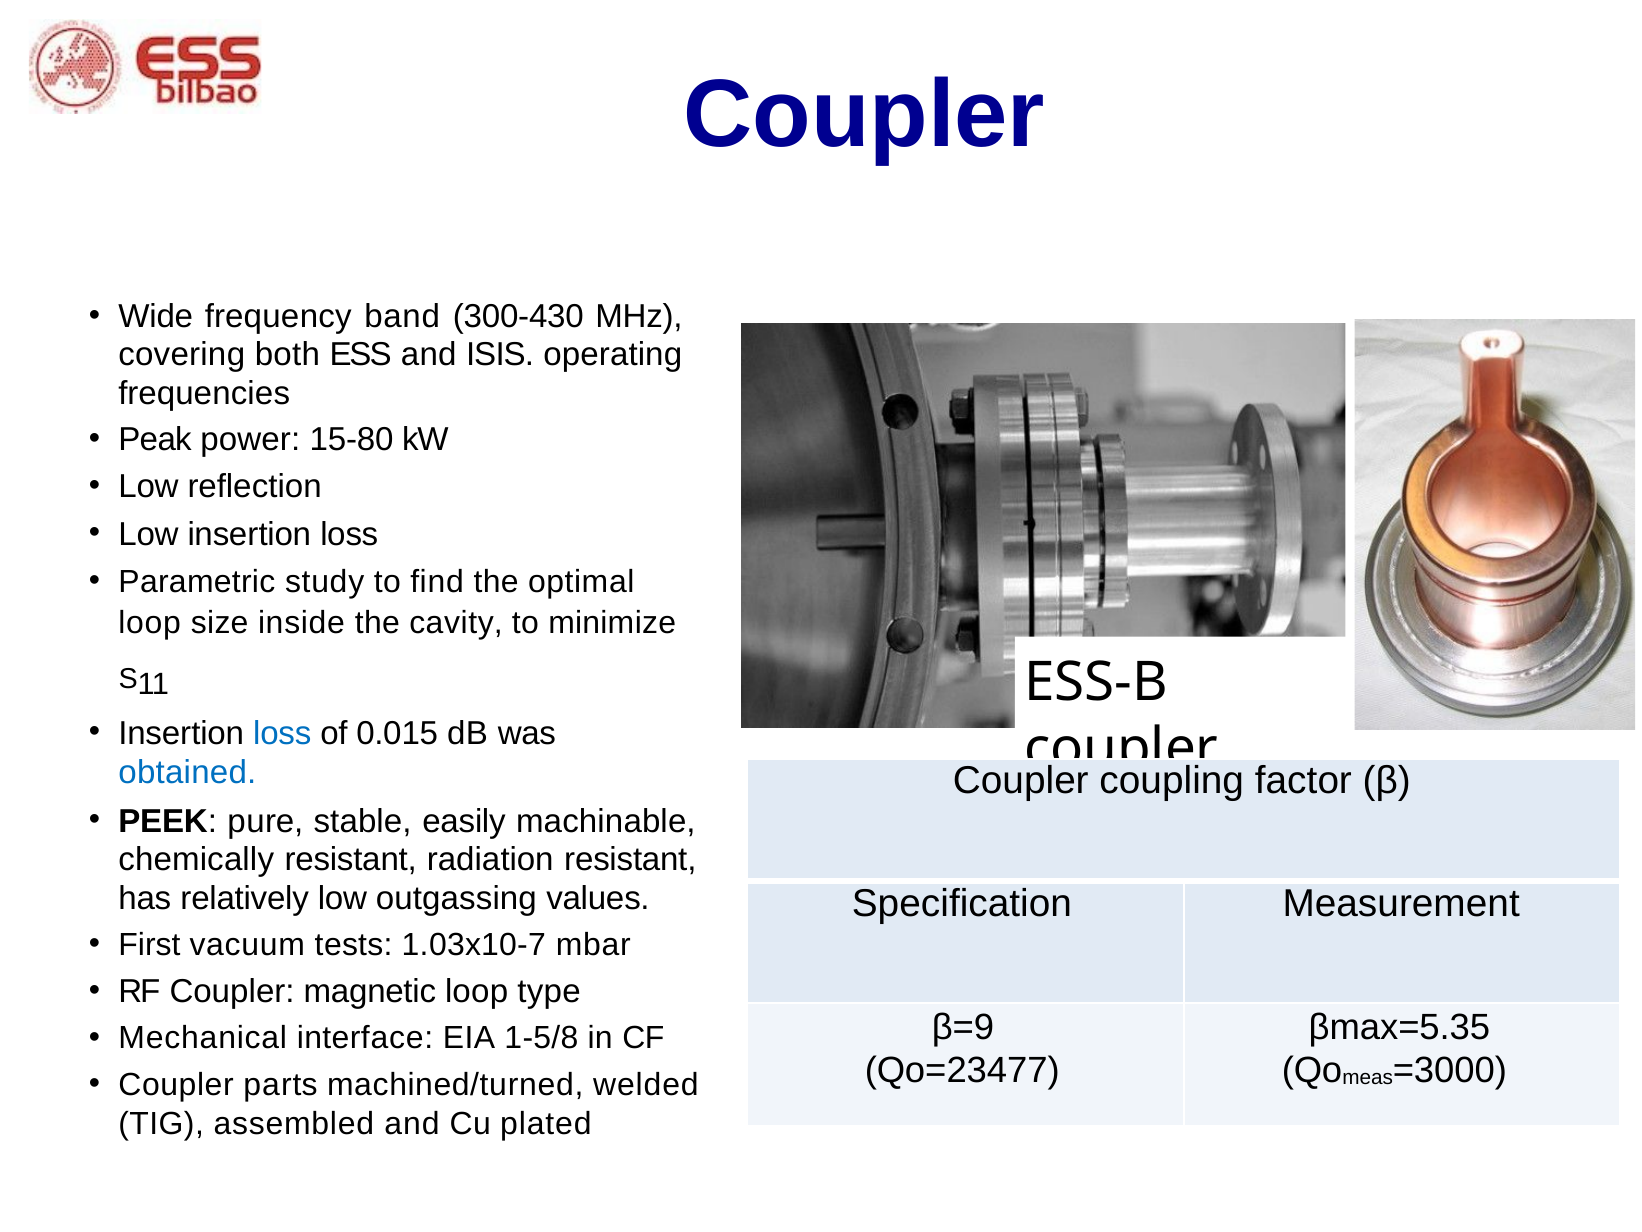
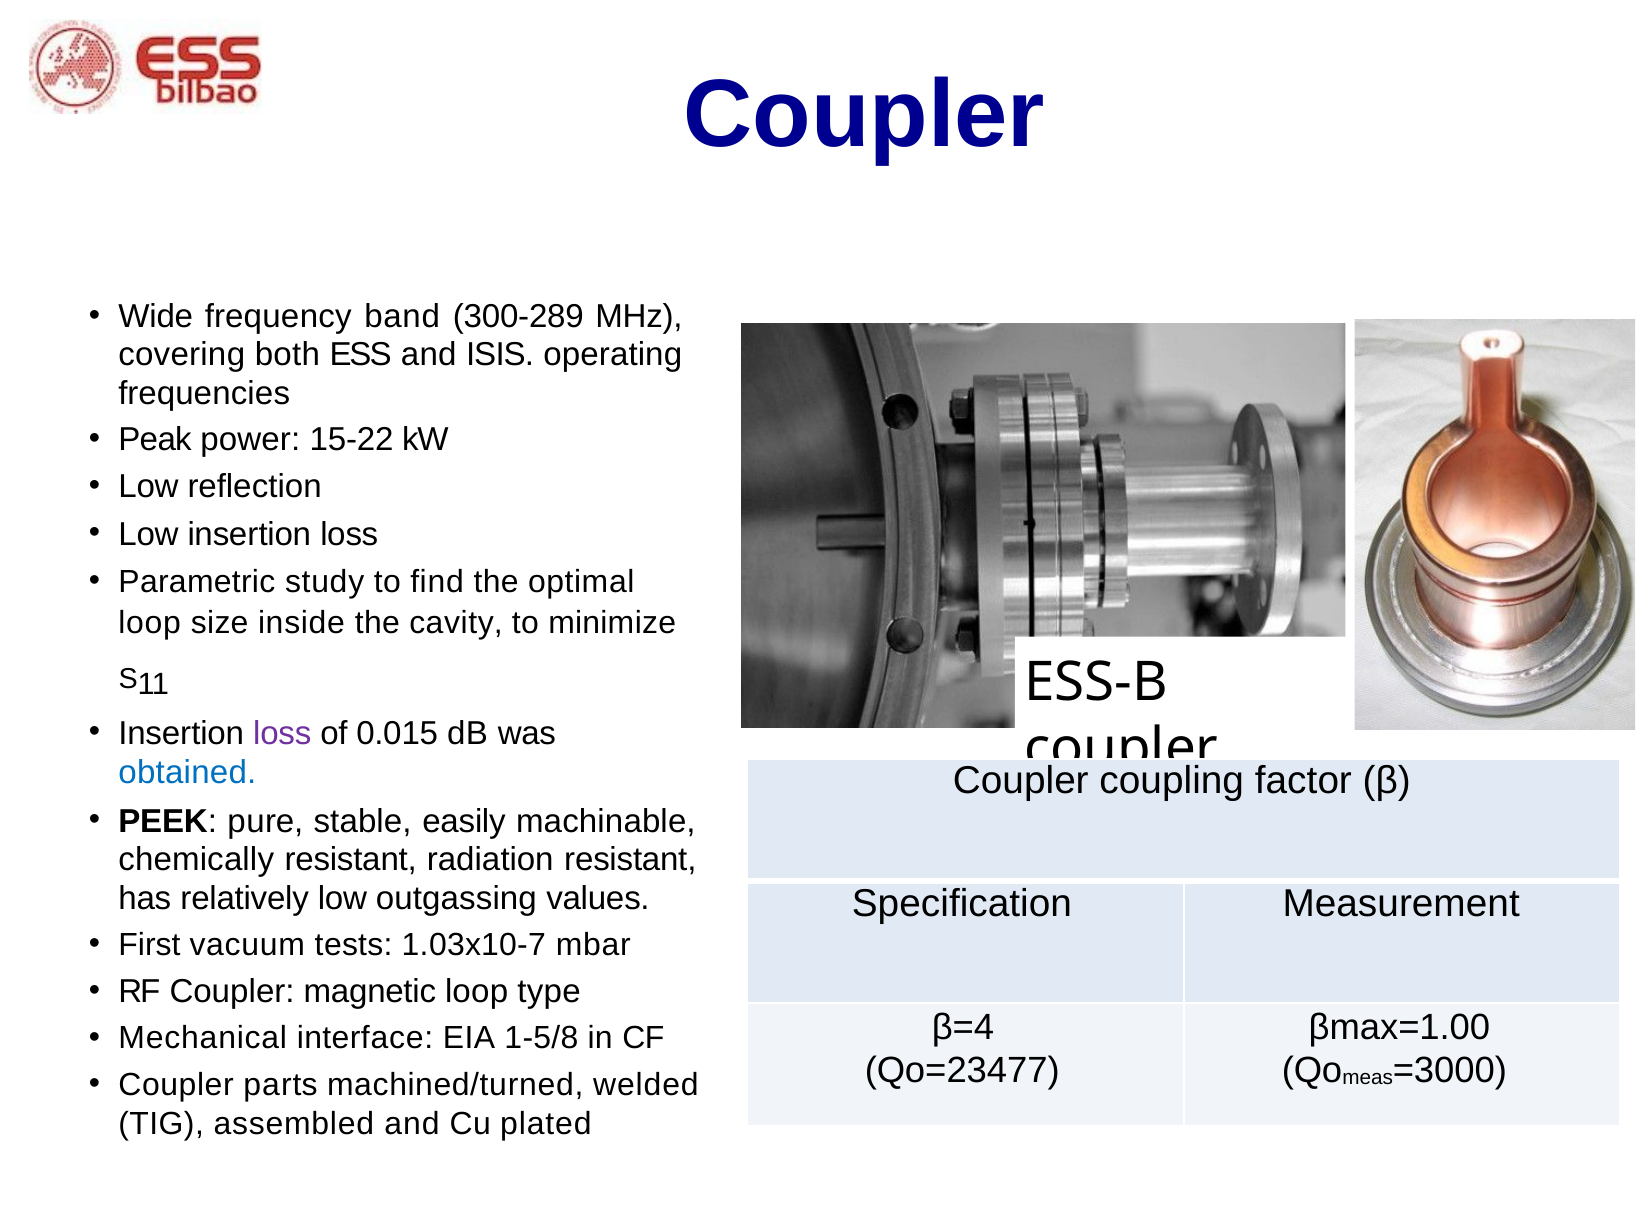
300-430: 300-430 -> 300-289
15-80: 15-80 -> 15-22
loss at (282, 733) colour: blue -> purple
β=9: β=9 -> β=4
βmax=5.35: βmax=5.35 -> βmax=1.00
